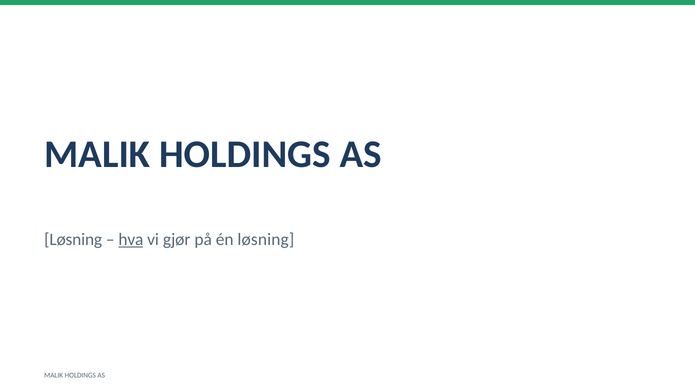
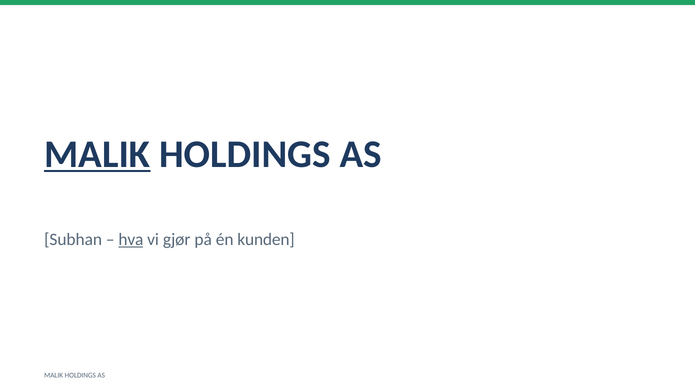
MALIK at (97, 154) underline: none -> present
Løsning at (73, 239): Løsning -> Subhan
én løsning: løsning -> kunden
